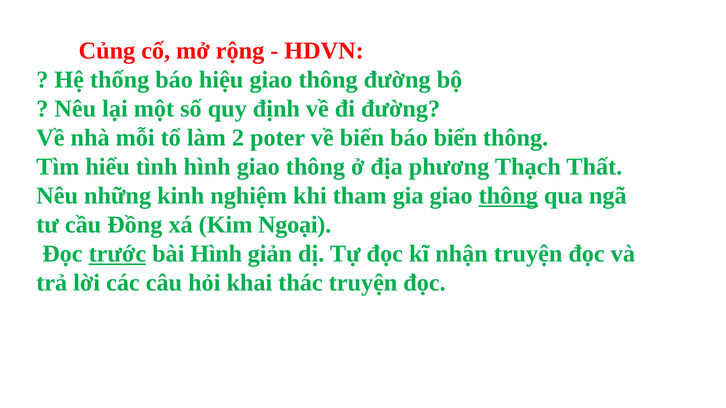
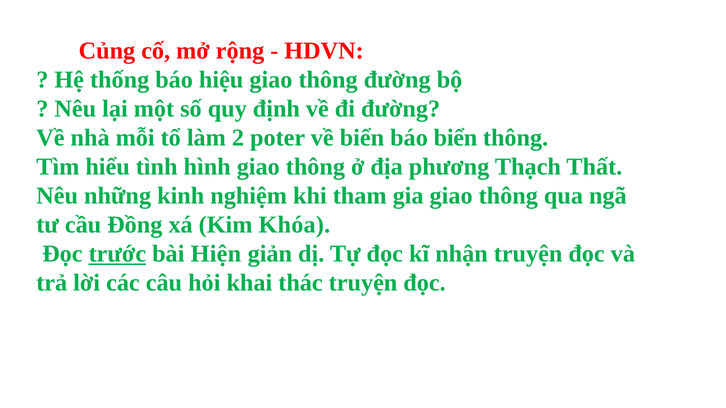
thông at (508, 196) underline: present -> none
Ngoại: Ngoại -> Khóa
bài Hình: Hình -> Hiện
